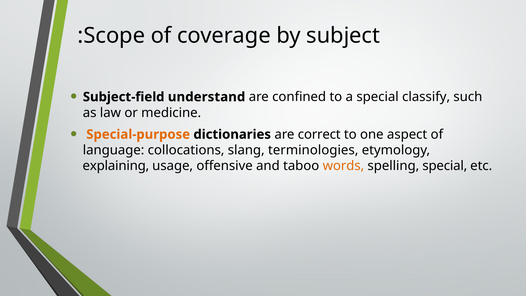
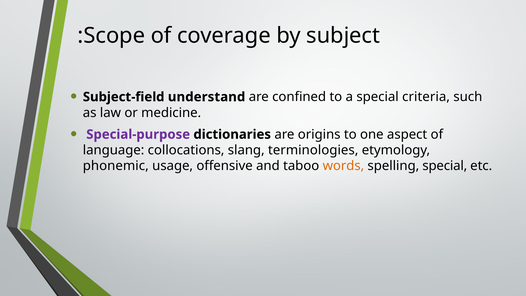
classify: classify -> criteria
Special-purpose colour: orange -> purple
correct: correct -> origins
explaining: explaining -> phonemic
